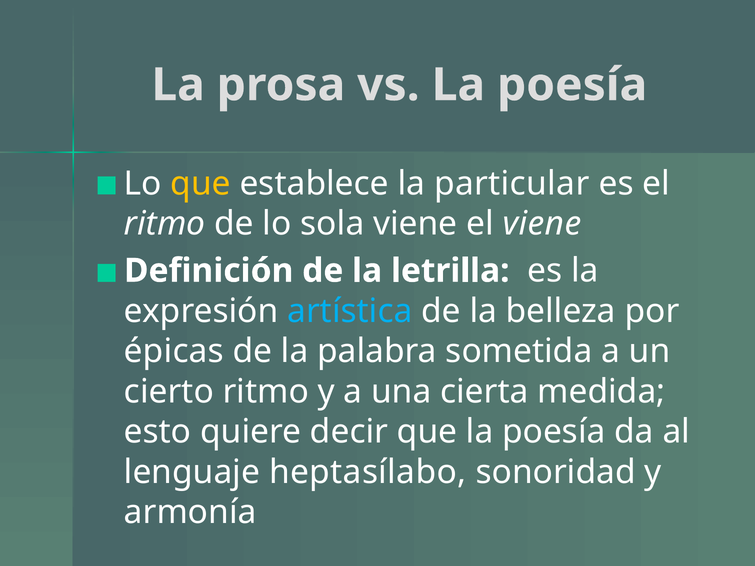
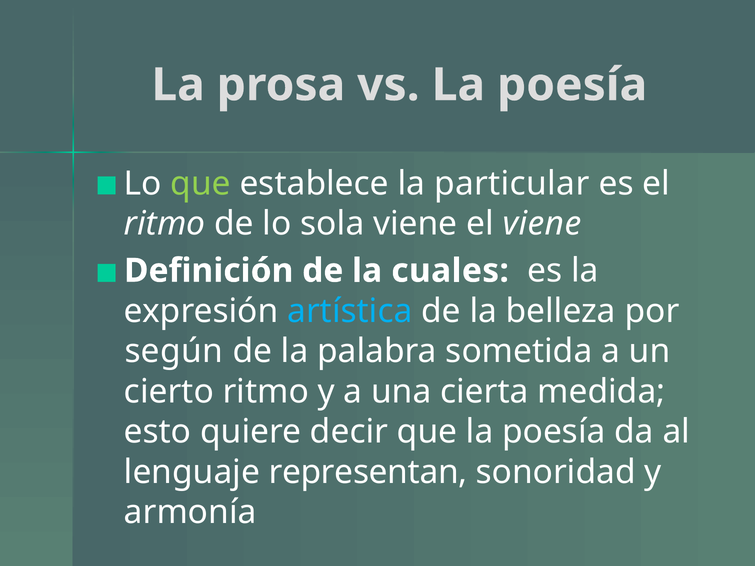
que at (201, 184) colour: yellow -> light green
letrilla: letrilla -> cuales
épicas: épicas -> según
heptasílabo: heptasílabo -> representan
